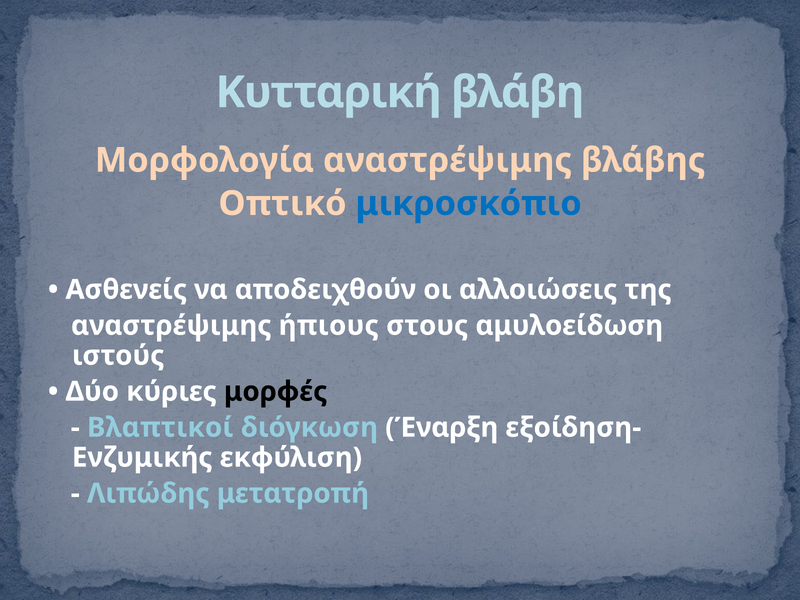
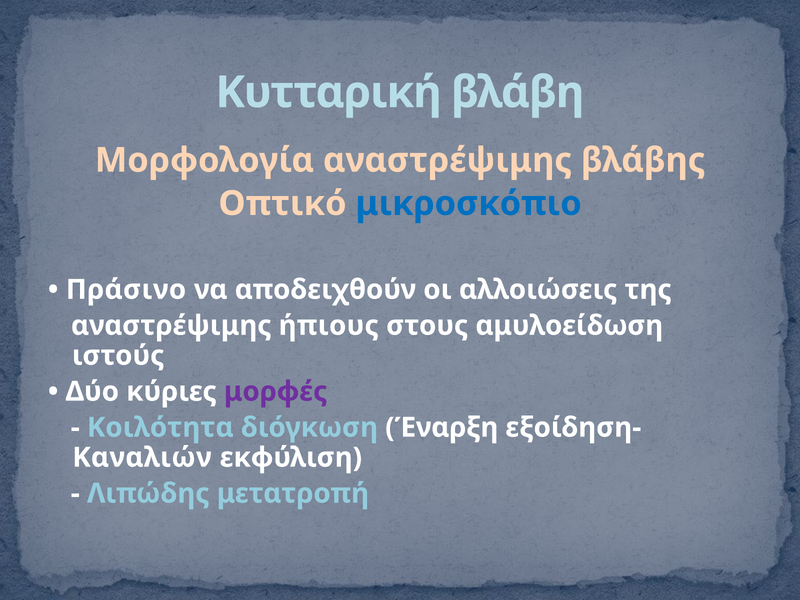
Ασθενείς: Ασθενείς -> Πράσινο
μορφές colour: black -> purple
Βλαπτικοί: Βλαπτικοί -> Κοιλότητα
Ενζυμικής: Ενζυμικής -> Καναλιών
